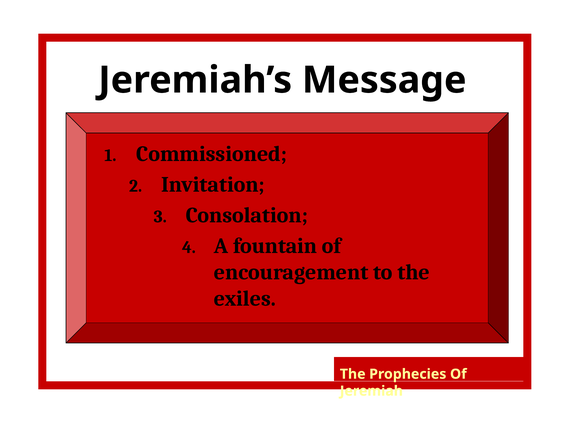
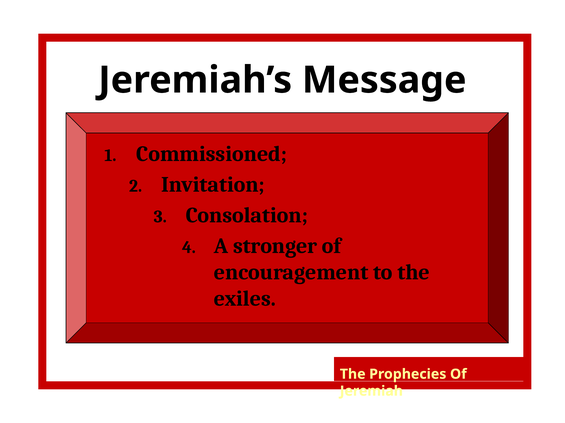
fountain: fountain -> stronger
